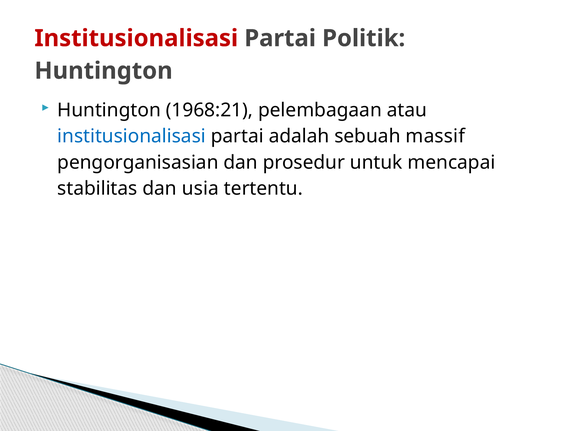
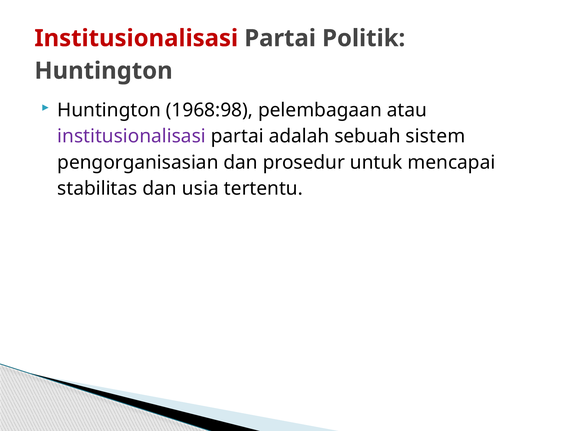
1968:21: 1968:21 -> 1968:98
institusionalisasi at (132, 136) colour: blue -> purple
massif: massif -> sistem
